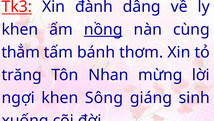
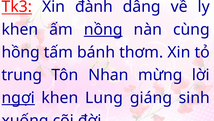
thẳm: thẳm -> hồng
trăng: trăng -> trung
ngợi underline: none -> present
Sông: Sông -> Lung
